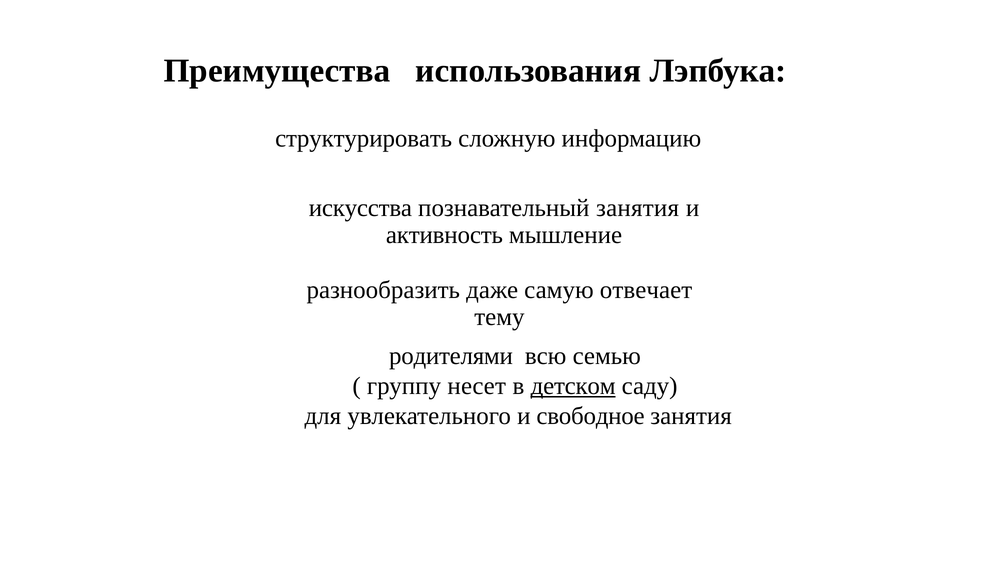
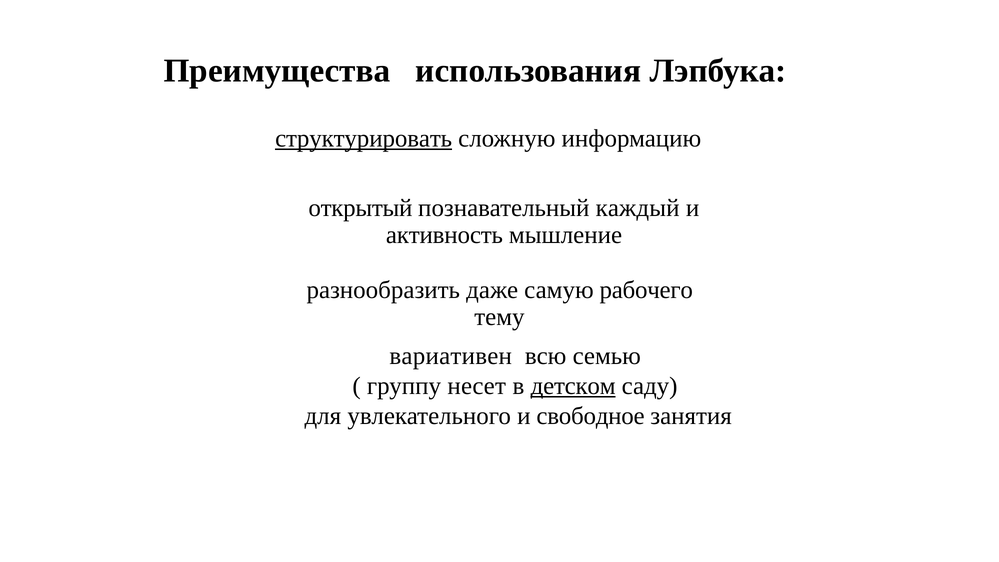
структурировать underline: none -> present
искусства: искусства -> открытый
познавательный занятия: занятия -> каждый
отвечает: отвечает -> рабочего
родителями: родителями -> вариативен
